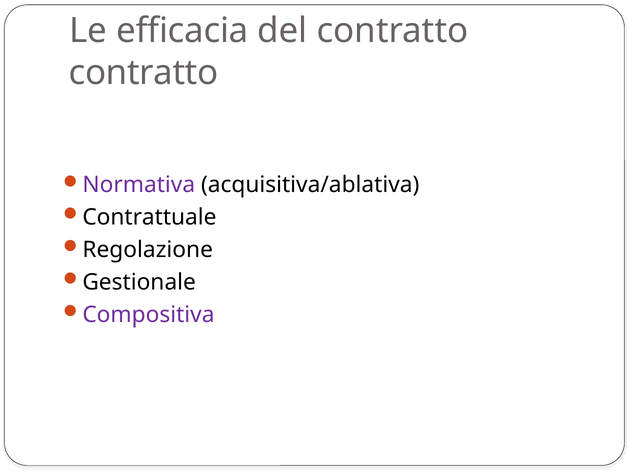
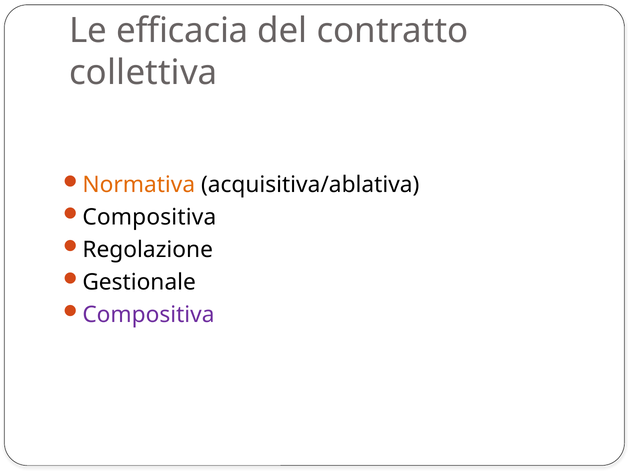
contratto at (144, 73): contratto -> collettiva
Normativa colour: purple -> orange
Contrattuale at (149, 217): Contrattuale -> Compositiva
